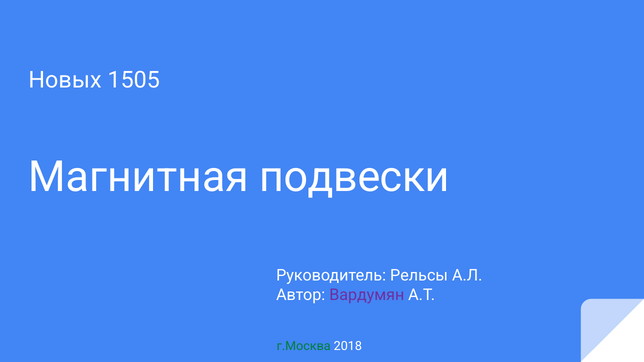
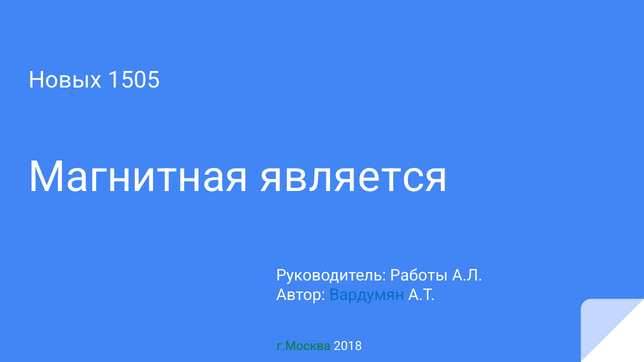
подвески: подвески -> является
Рельсы: Рельсы -> Работы
Вардумян colour: purple -> blue
